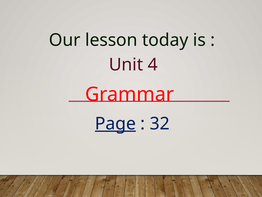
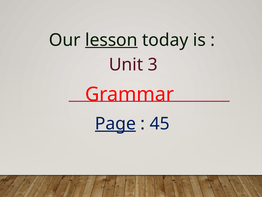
lesson underline: none -> present
4: 4 -> 3
32: 32 -> 45
